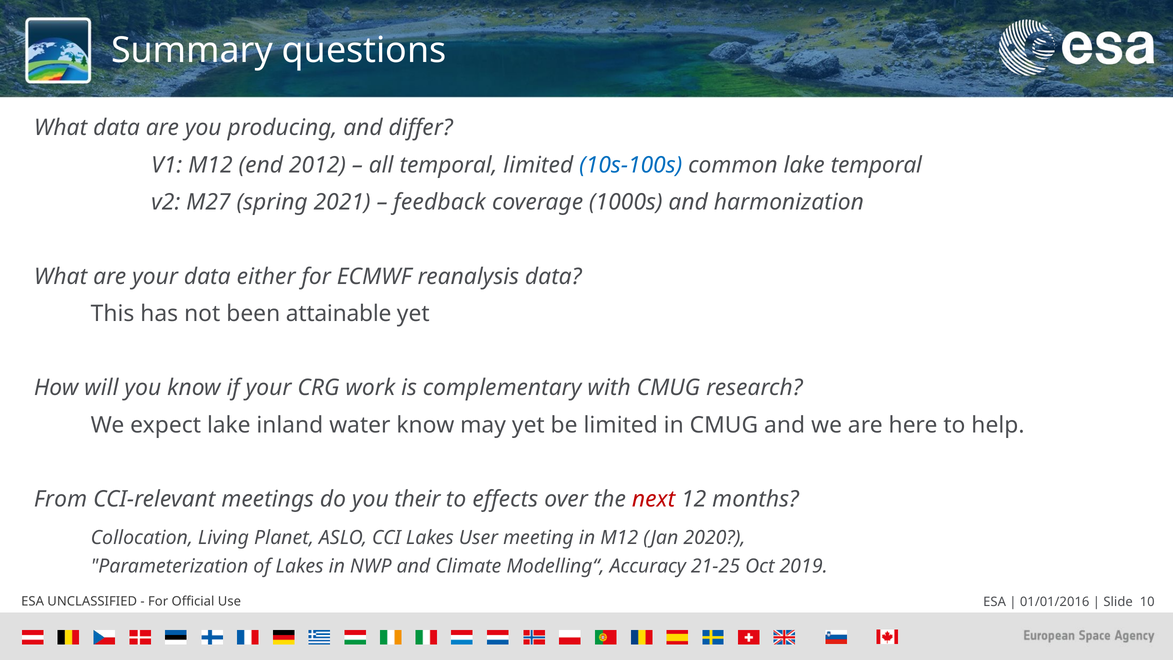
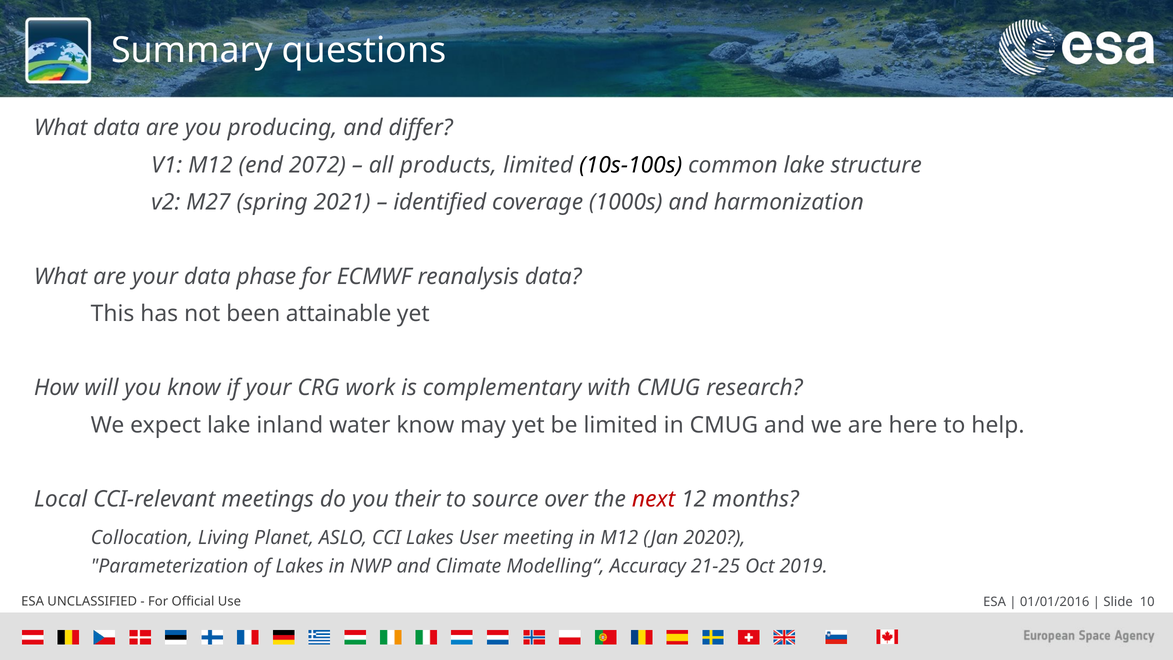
2012: 2012 -> 2072
all temporal: temporal -> products
10s-100s colour: blue -> black
lake temporal: temporal -> structure
feedback: feedback -> identified
either: either -> phase
From: From -> Local
effects: effects -> source
